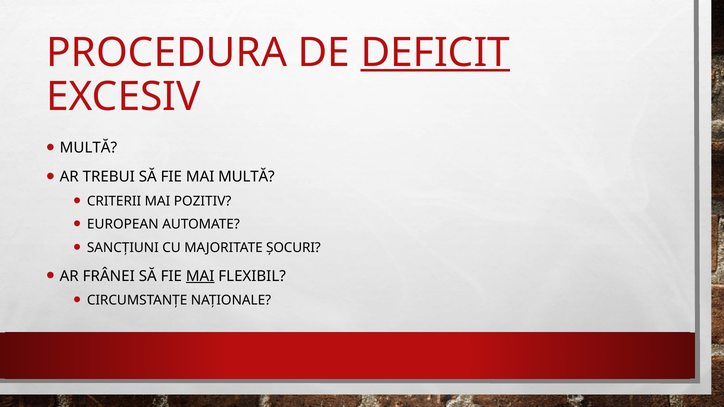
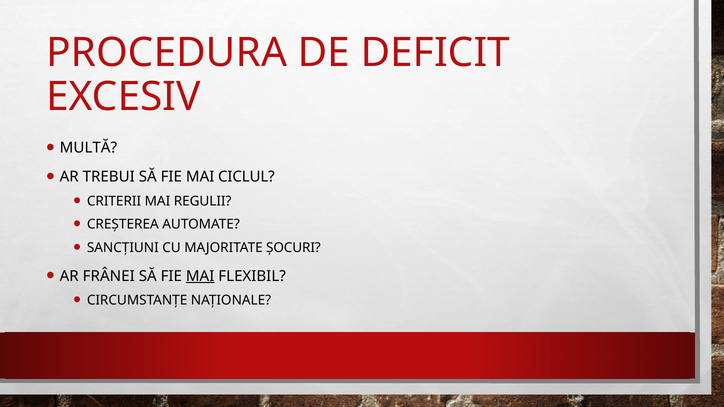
DEFICIT underline: present -> none
MAI MULTĂ: MULTĂ -> CICLUL
POZITIV: POZITIV -> REGULII
EUROPEAN: EUROPEAN -> CREȘTEREA
